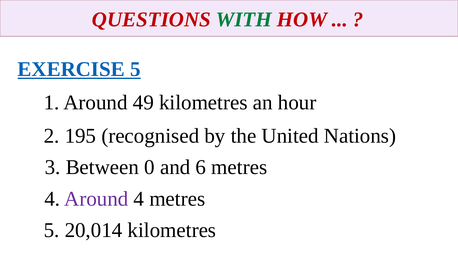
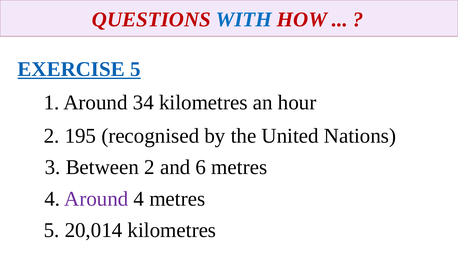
WITH colour: green -> blue
49: 49 -> 34
Between 0: 0 -> 2
